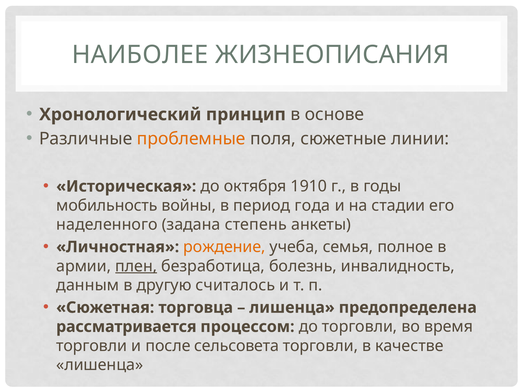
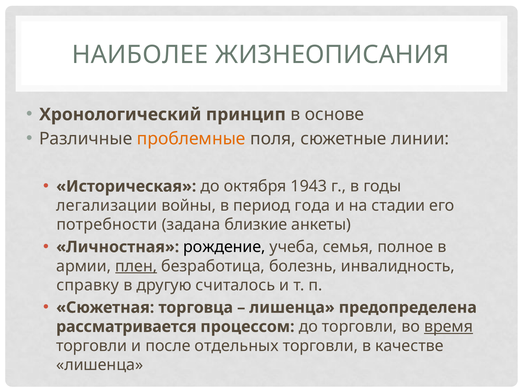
1910: 1910 -> 1943
мобильность: мобильность -> легализации
наделенного: наделенного -> потребности
степень: степень -> близкие
рождение colour: orange -> black
данным: данным -> справку
время underline: none -> present
сельсовета: сельсовета -> отдельных
